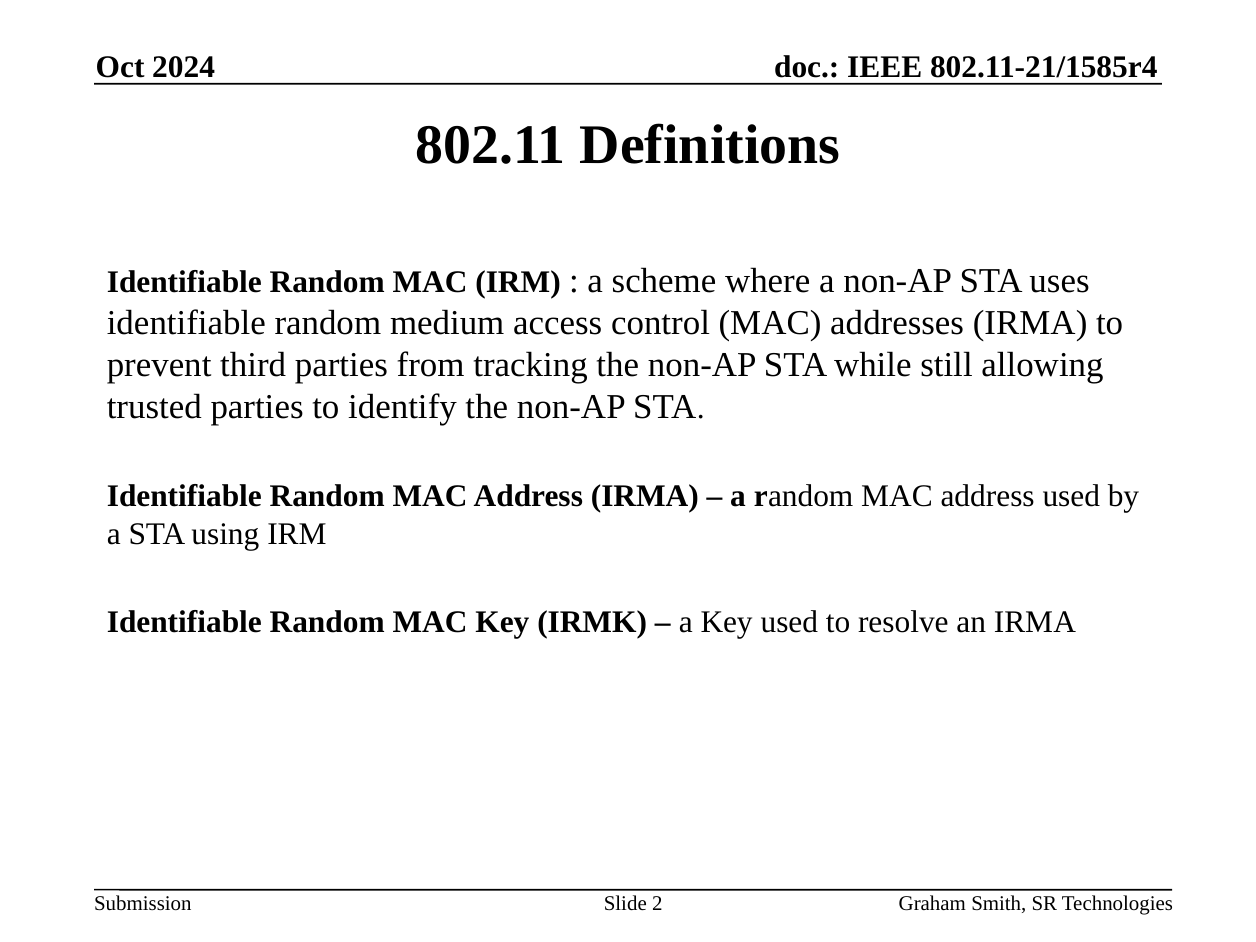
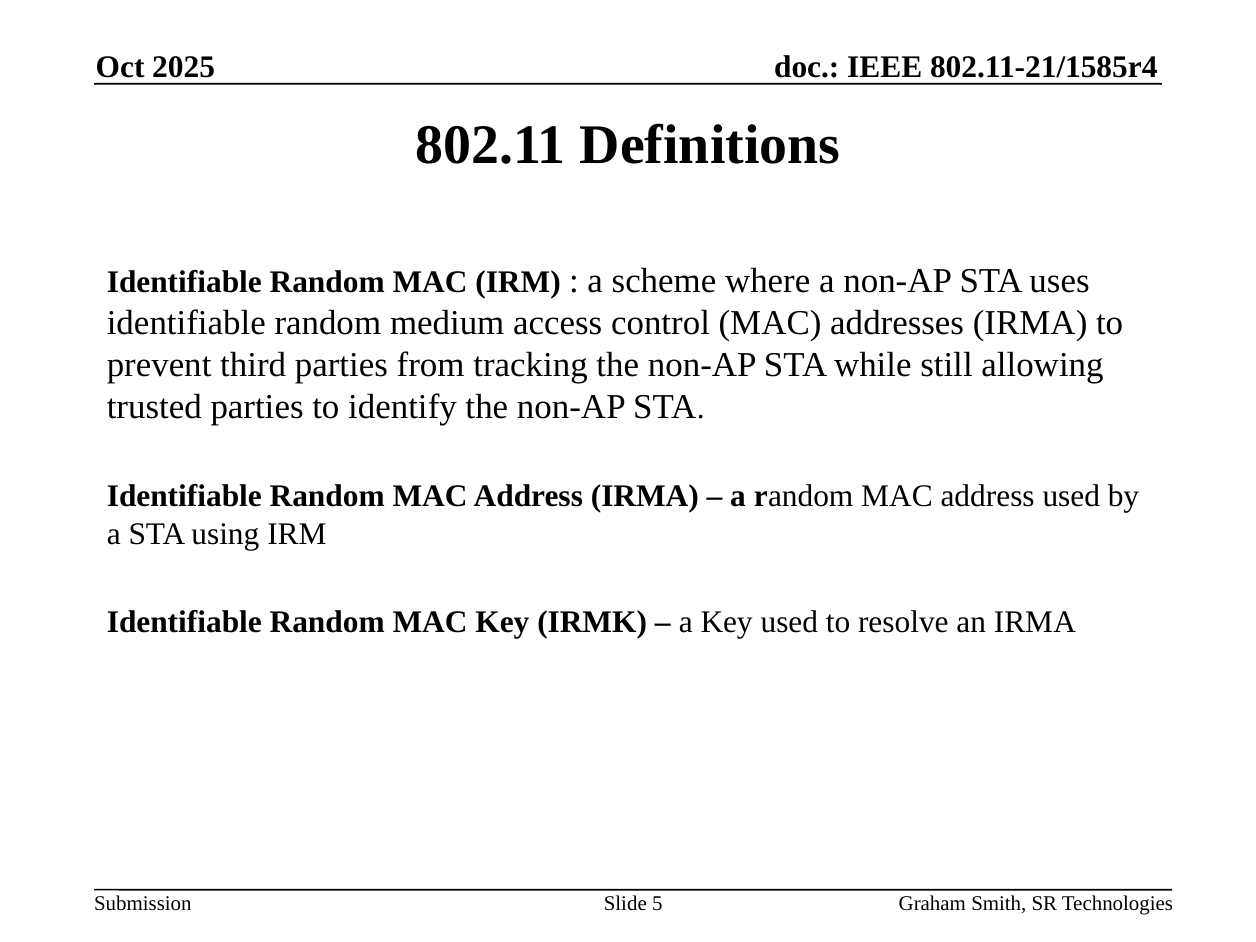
2024: 2024 -> 2025
2: 2 -> 5
